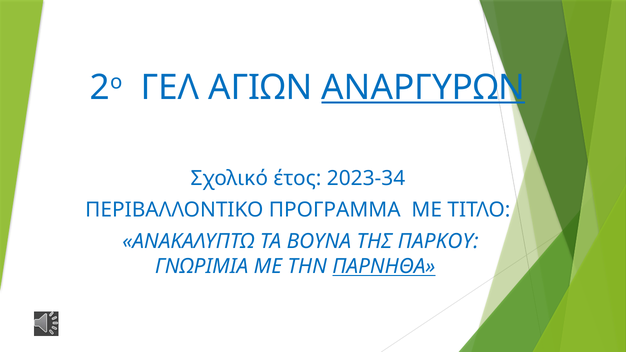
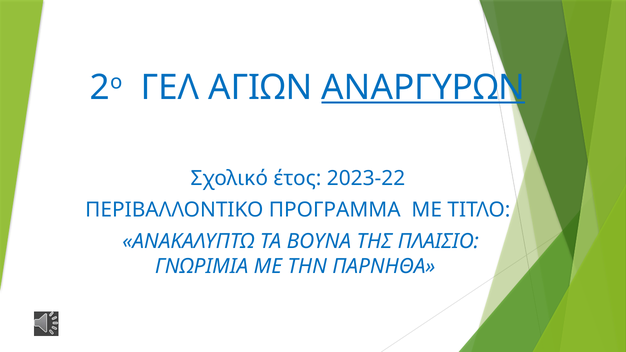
2023-34: 2023-34 -> 2023-22
ΠΑΡΚΟΥ: ΠΑΡΚΟΥ -> ΠΛΑΙΣΙΟ
ΠΑΡΝΗΘΑ underline: present -> none
